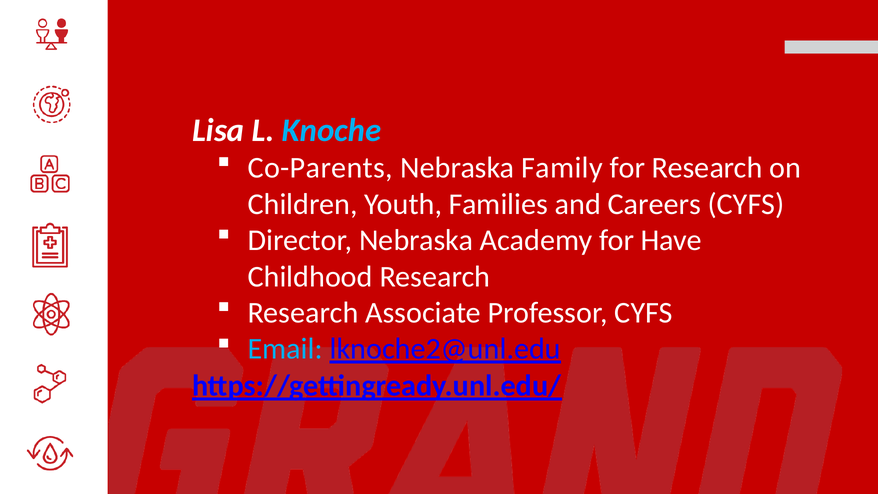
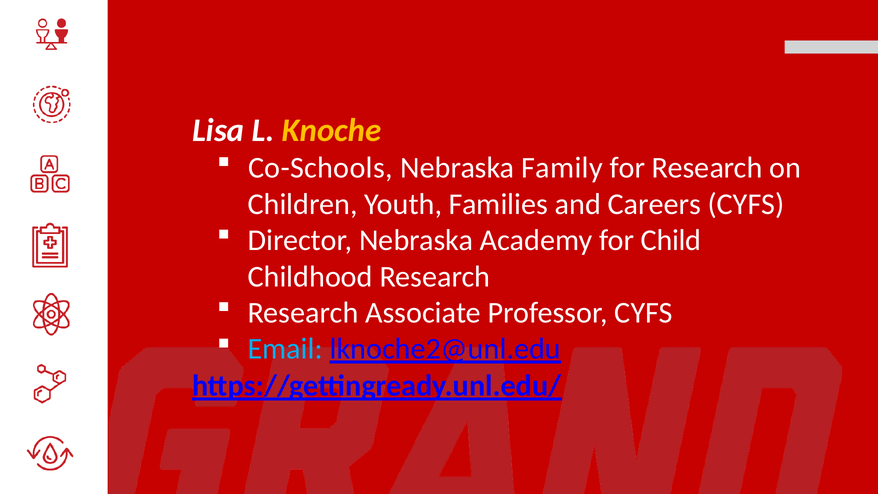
Knoche colour: light blue -> yellow
Co-Parents: Co-Parents -> Co-Schools
Have: Have -> Child
